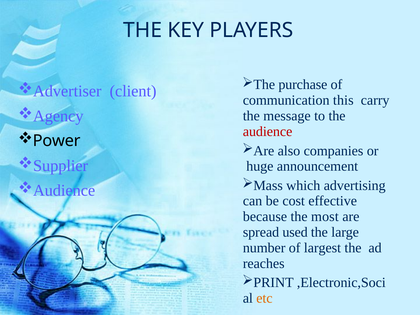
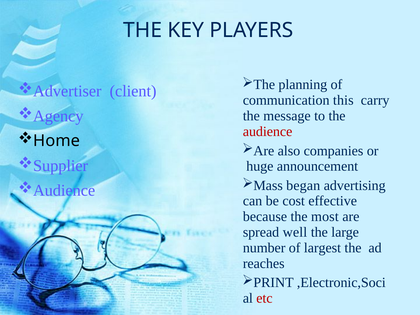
purchase: purchase -> planning
Power: Power -> Home
which: which -> began
used: used -> well
etc colour: orange -> red
